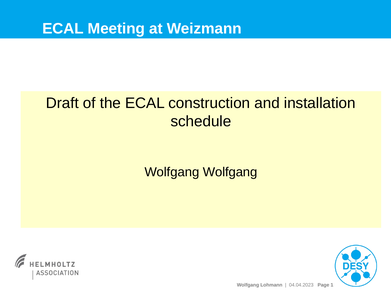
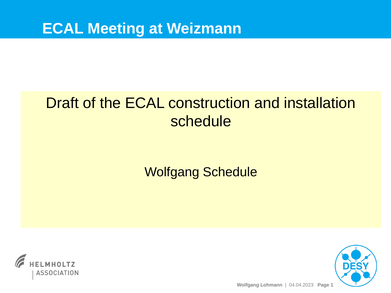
Wolfgang Wolfgang: Wolfgang -> Schedule
